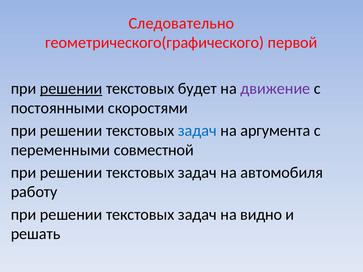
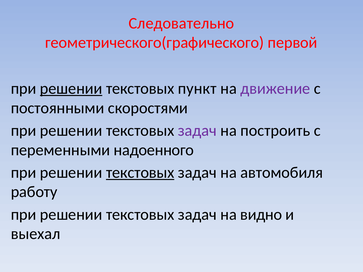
будет: будет -> пункт
задач at (197, 131) colour: blue -> purple
аргумента: аргумента -> построить
совместной: совместной -> надоенного
текстовых at (140, 173) underline: none -> present
решать: решать -> выехал
